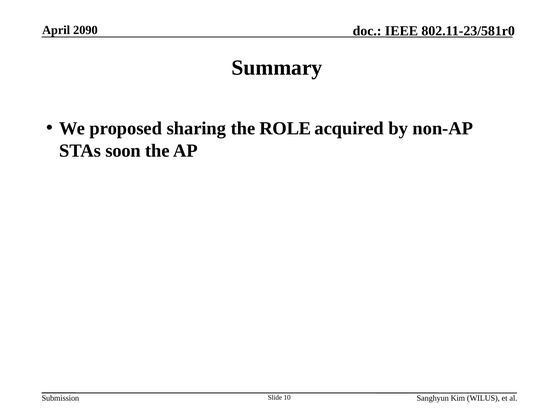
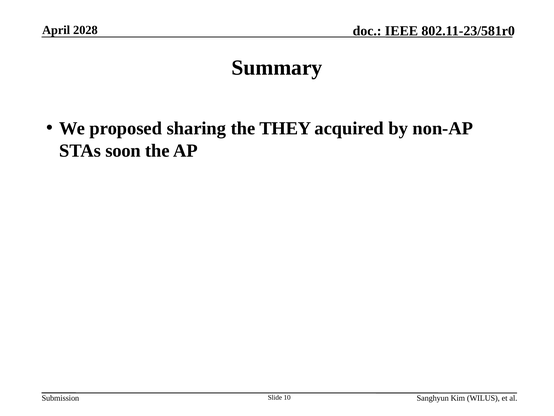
2090: 2090 -> 2028
ROLE: ROLE -> THEY
